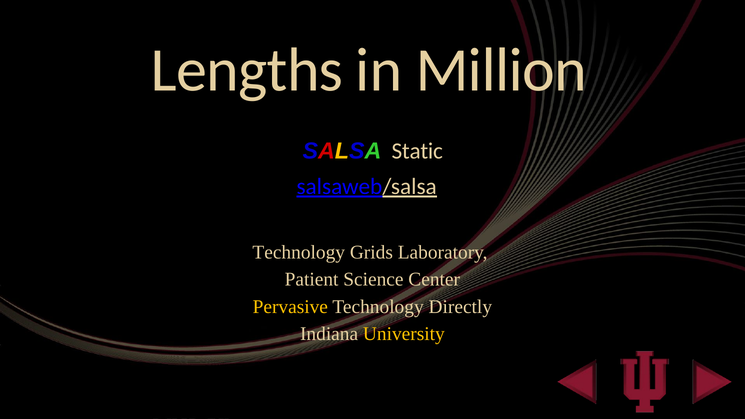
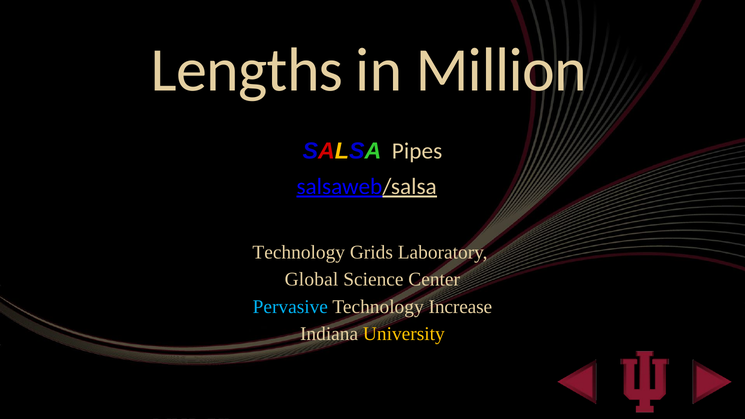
Static: Static -> Pipes
Patient: Patient -> Global
Pervasive colour: yellow -> light blue
Directly: Directly -> Increase
